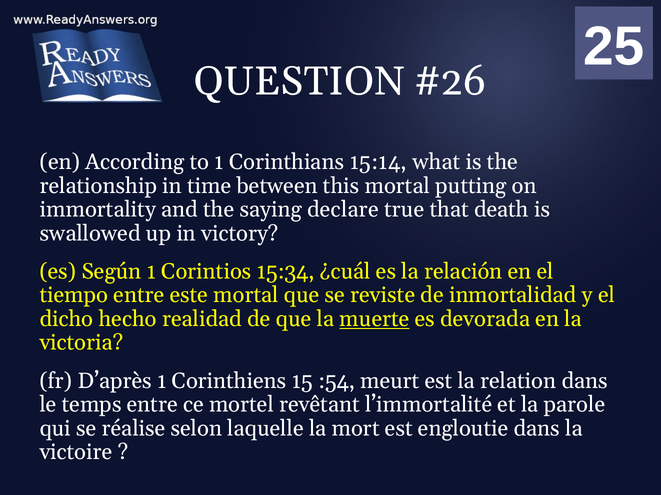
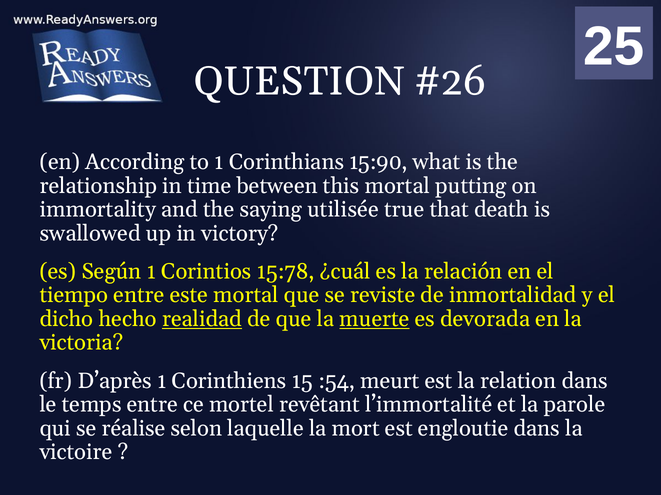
15:14: 15:14 -> 15:90
declare: declare -> utilisée
15:34: 15:34 -> 15:78
realidad underline: none -> present
